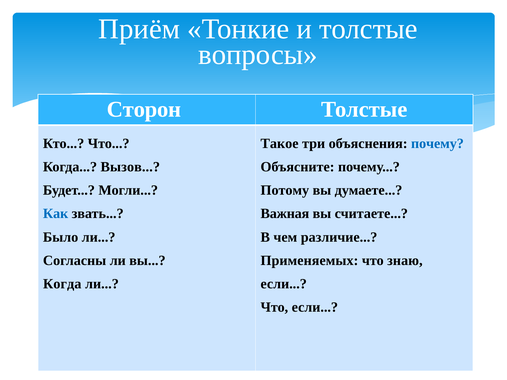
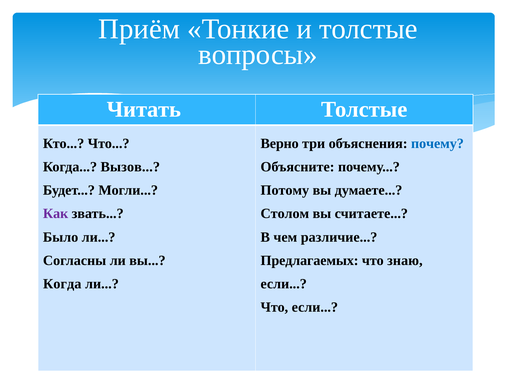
Сторон: Сторон -> Читать
Такое: Такое -> Верно
Как colour: blue -> purple
Важная: Важная -> Столом
Применяемых: Применяемых -> Предлагаемых
